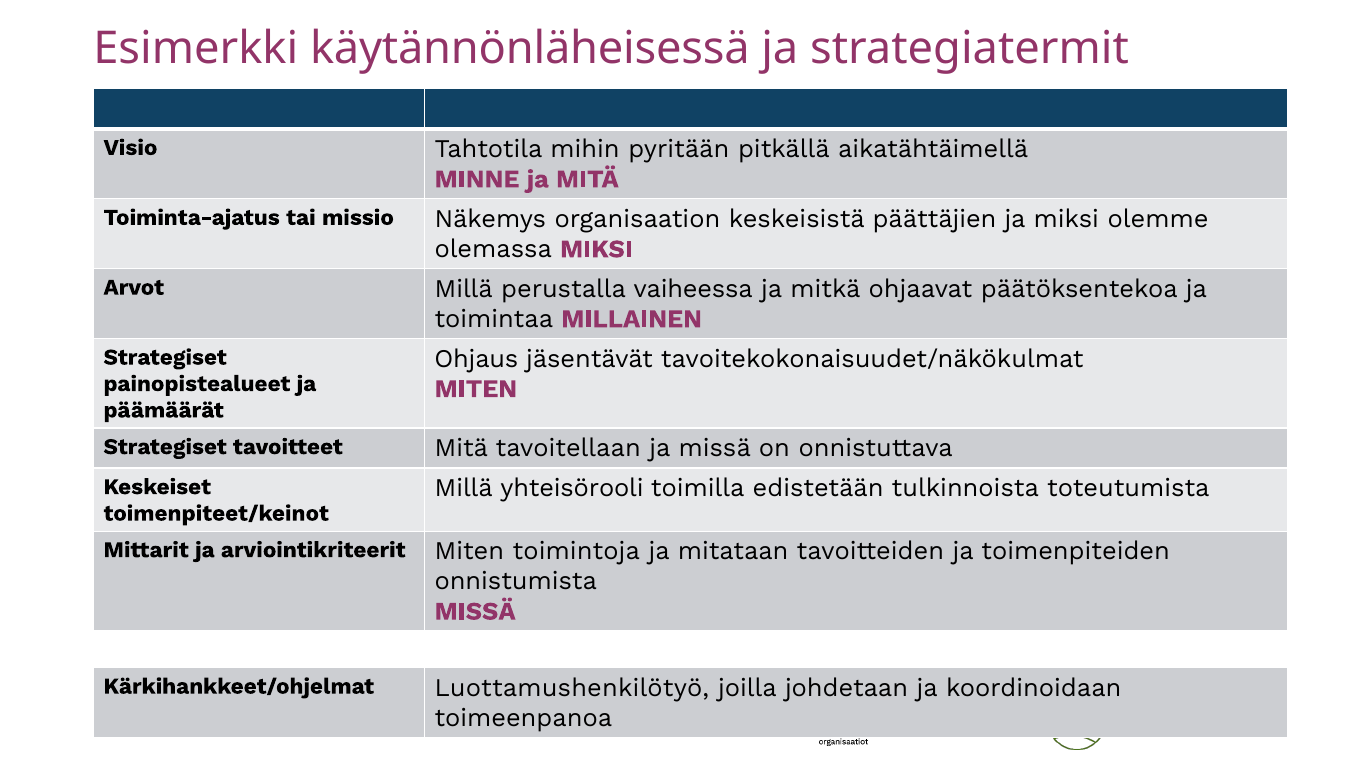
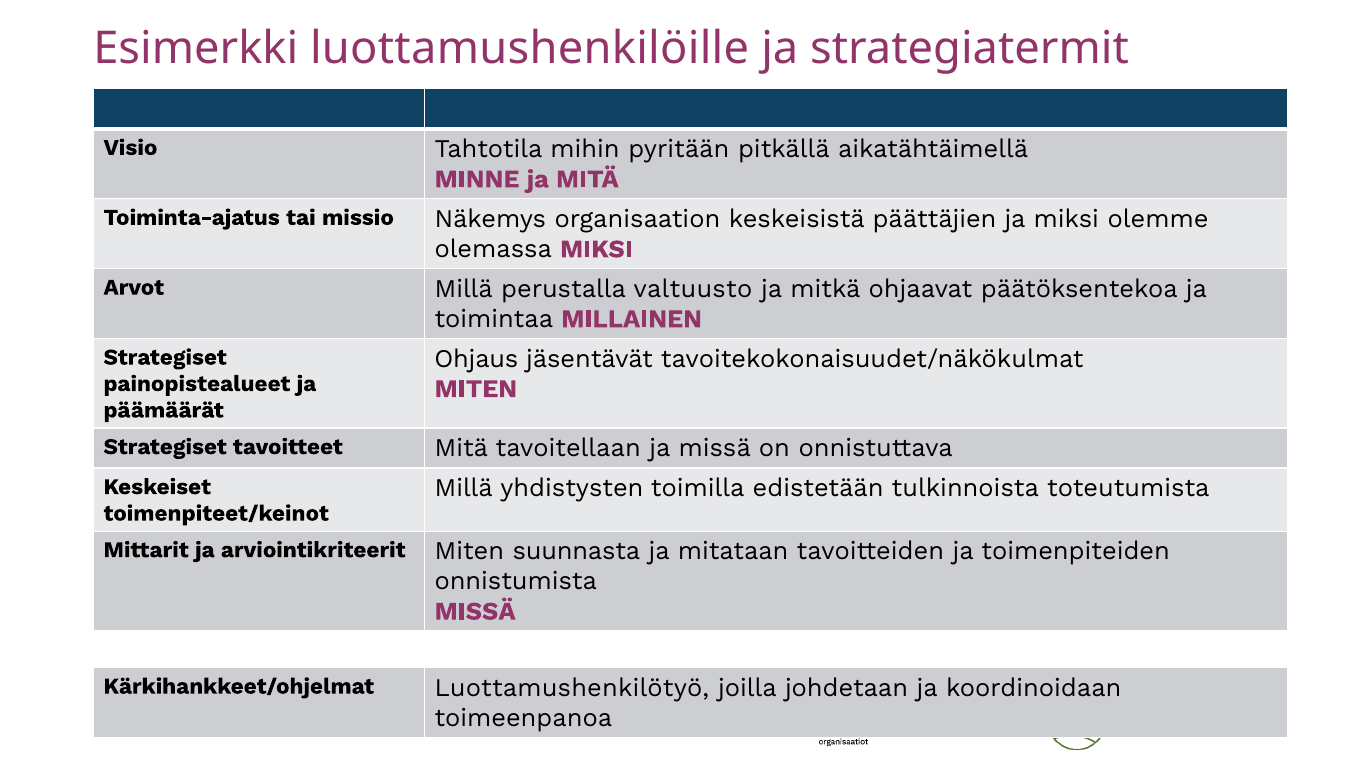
käytännönläheisessä: käytännönläheisessä -> luottamushenkilöille
vaiheessa: vaiheessa -> valtuusto
yhteisörooli: yhteisörooli -> yhdistysten
toimintoja: toimintoja -> suunnasta
